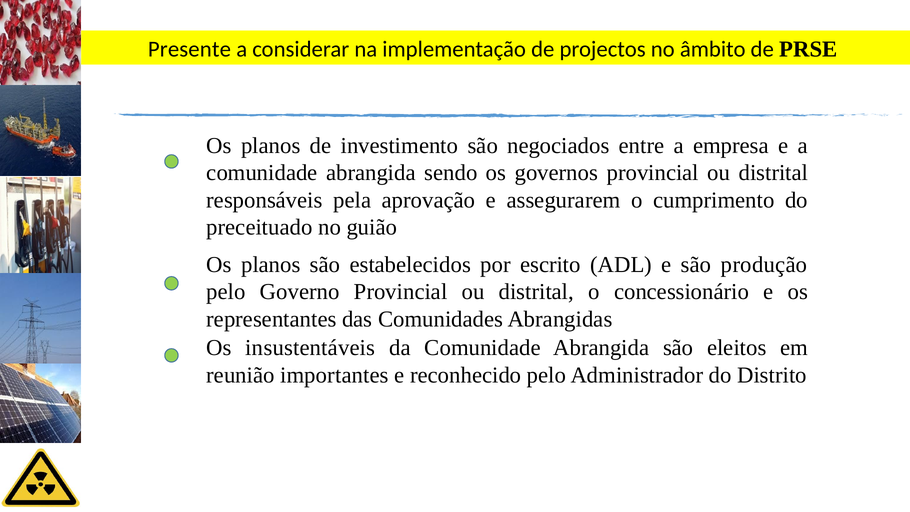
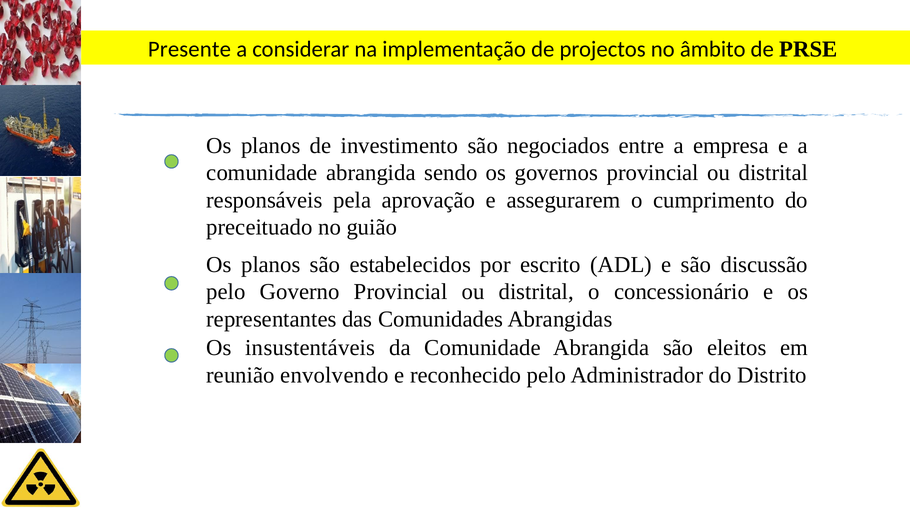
produção: produção -> discussão
importantes: importantes -> envolvendo
